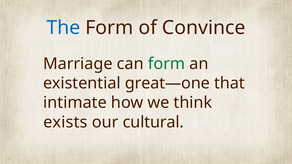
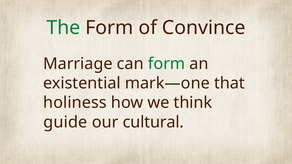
The colour: blue -> green
great—one: great—one -> mark—one
intimate: intimate -> holiness
exists: exists -> guide
